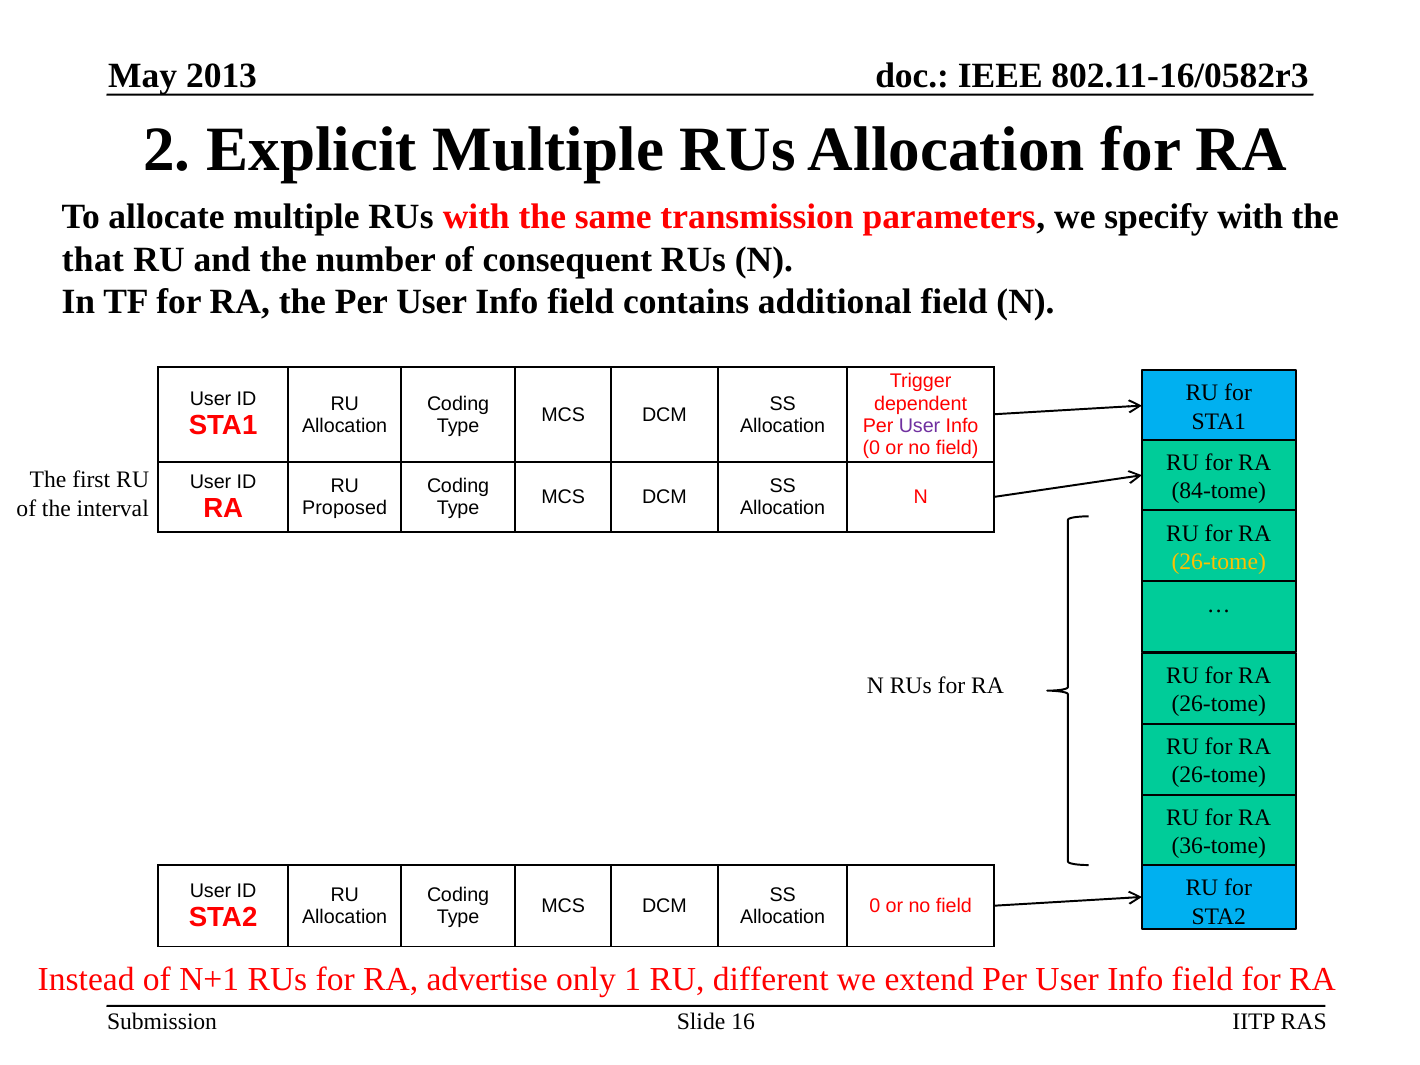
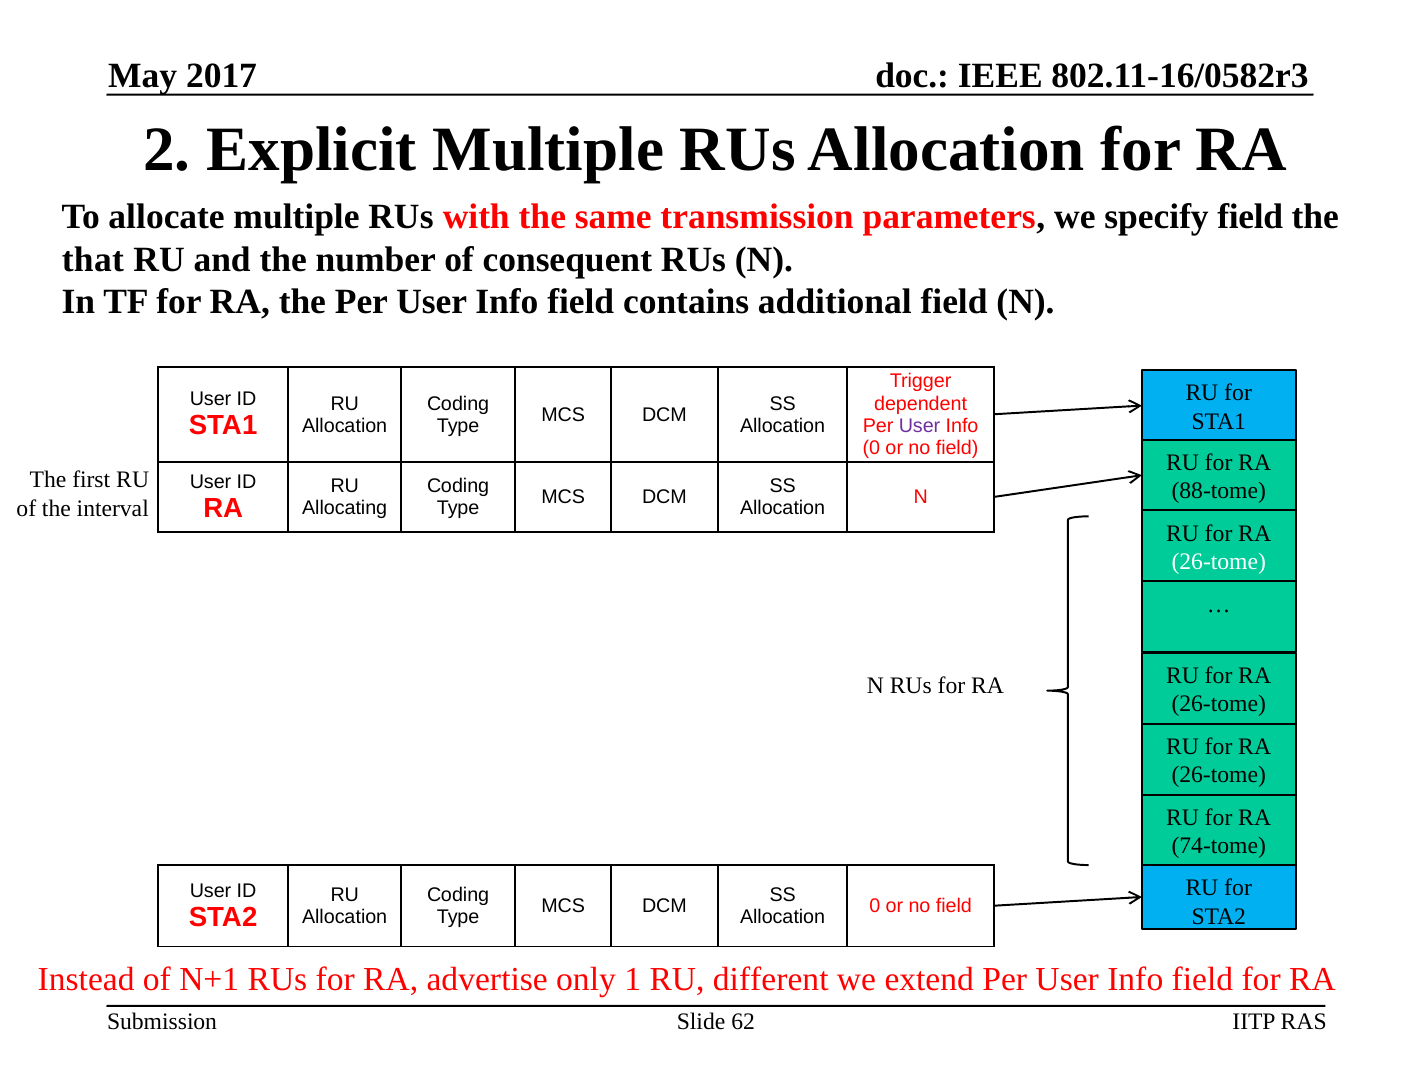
2013: 2013 -> 2017
specify with: with -> field
84-tome: 84-tome -> 88-tome
Proposed: Proposed -> Allocating
26-tome at (1219, 562) colour: yellow -> white
36-tome: 36-tome -> 74-tome
16: 16 -> 62
